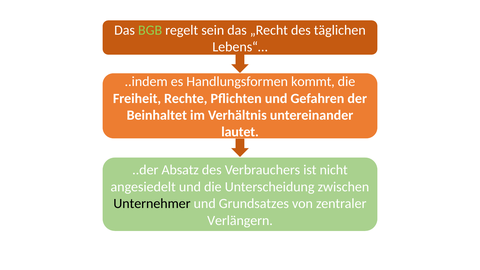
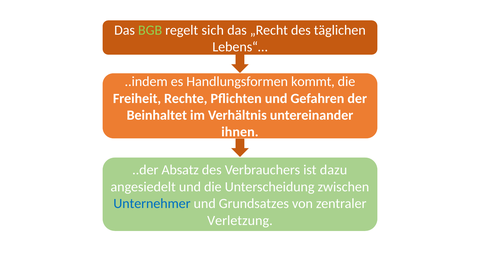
sein: sein -> sich
lautet: lautet -> ihnen
nicht: nicht -> dazu
Unternehmer colour: black -> blue
Verlängern: Verlängern -> Verletzung
